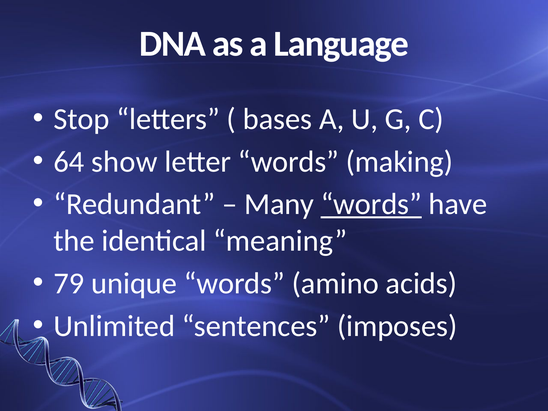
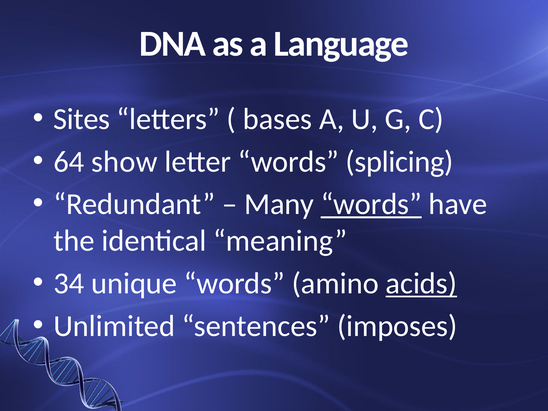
Stop: Stop -> Sites
making: making -> splicing
79: 79 -> 34
acids underline: none -> present
